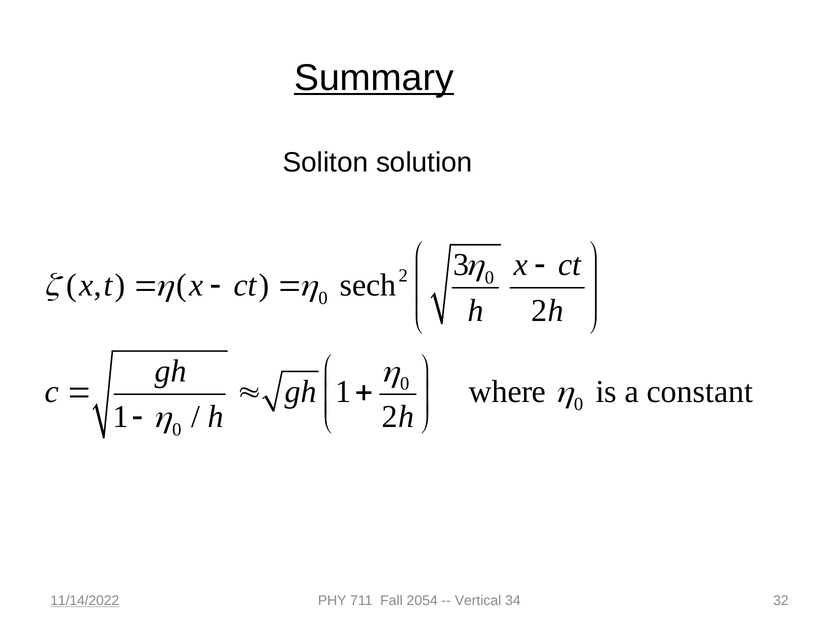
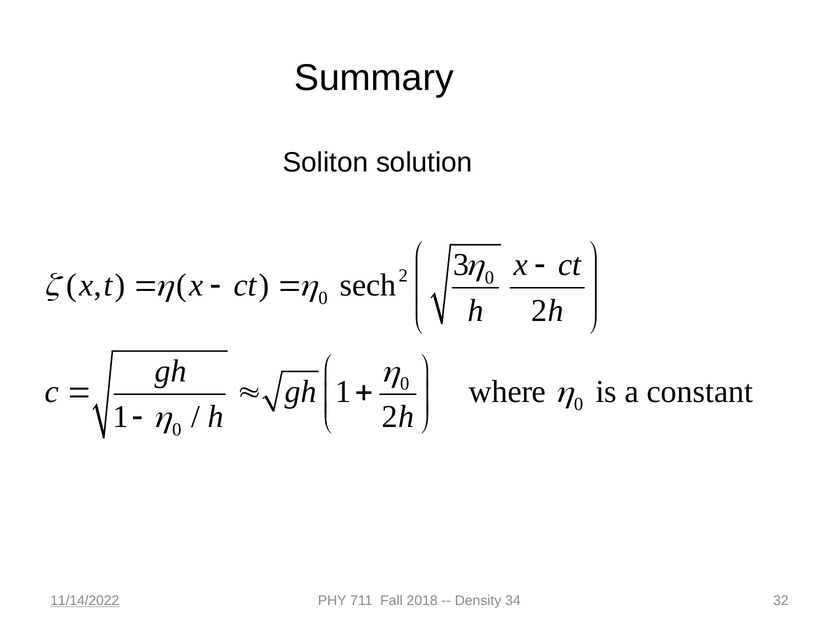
Summary underline: present -> none
2054: 2054 -> 2018
Vertical: Vertical -> Density
